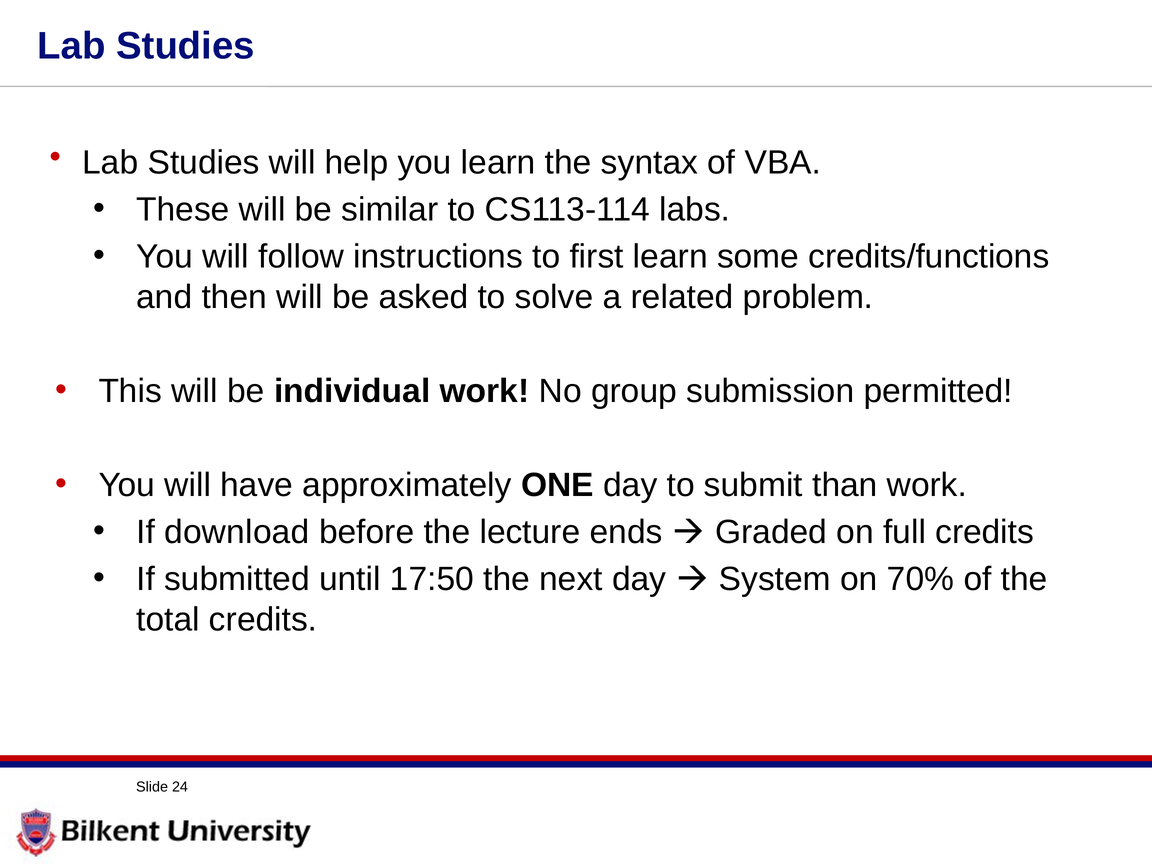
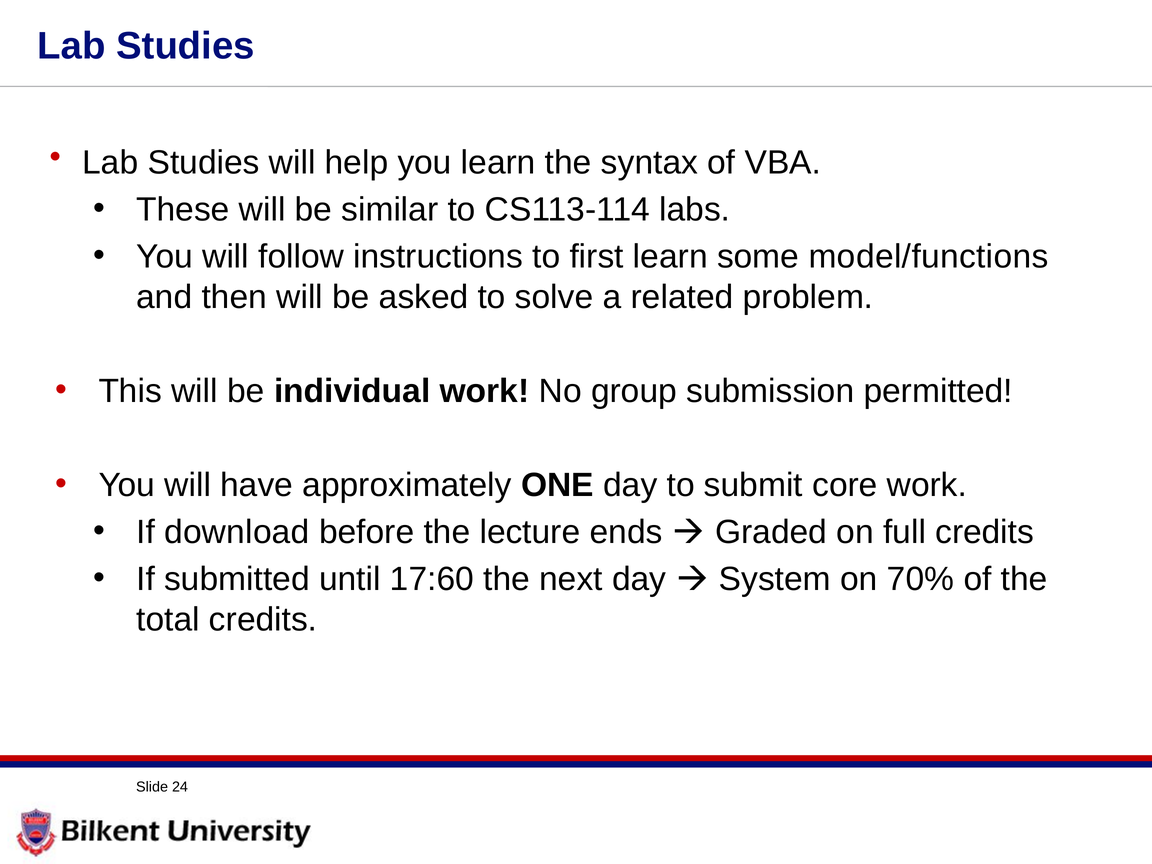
credits/functions: credits/functions -> model/functions
than: than -> core
17:50: 17:50 -> 17:60
